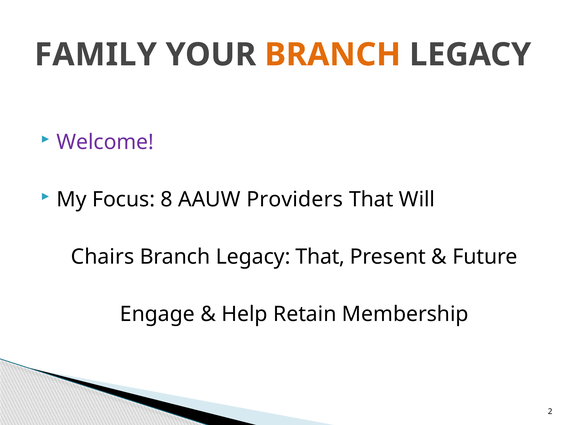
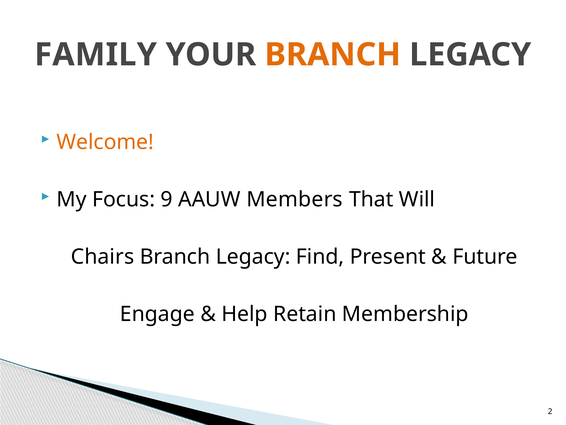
Welcome colour: purple -> orange
8: 8 -> 9
Providers: Providers -> Members
Legacy That: That -> Find
